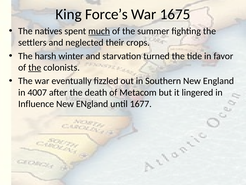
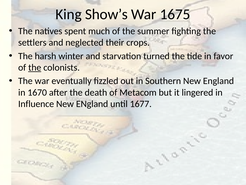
Force’s: Force’s -> Show’s
much underline: present -> none
4007: 4007 -> 1670
